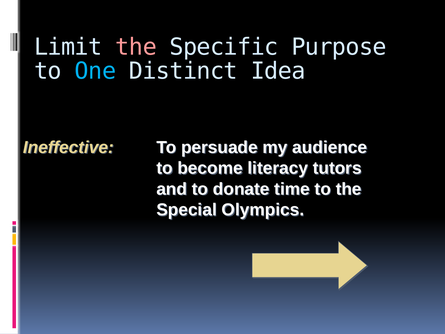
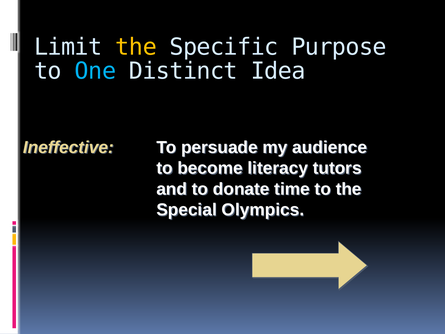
the at (136, 47) colour: pink -> yellow
